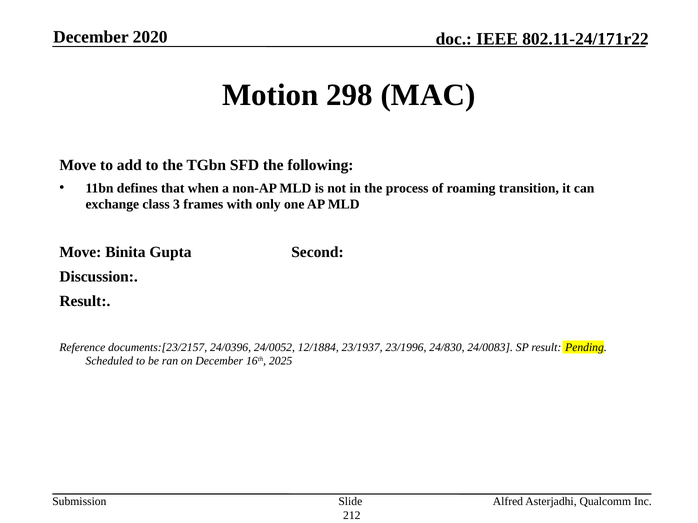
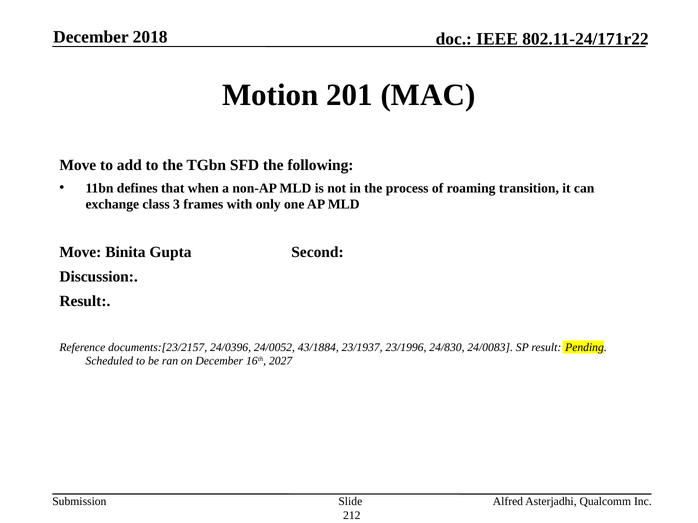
2020: 2020 -> 2018
298: 298 -> 201
12/1884: 12/1884 -> 43/1884
2025: 2025 -> 2027
